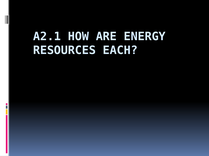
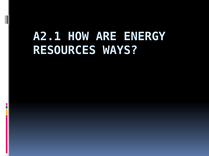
EACH: EACH -> WAYS
